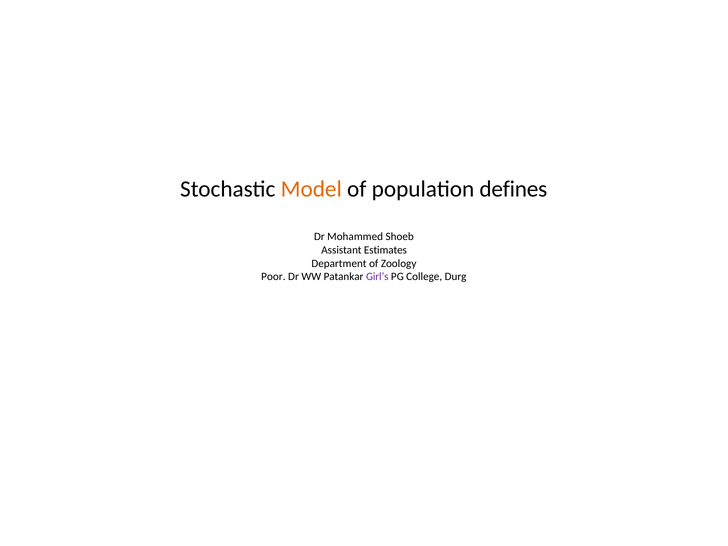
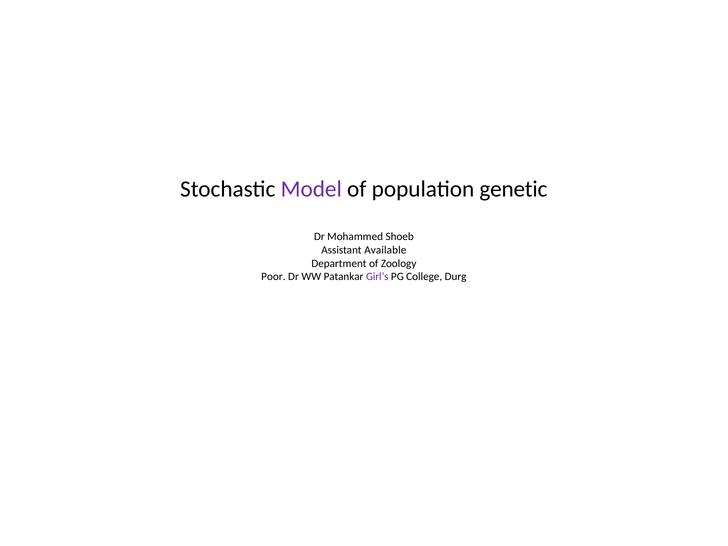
Model colour: orange -> purple
defines: defines -> genetic
Estimates: Estimates -> Available
